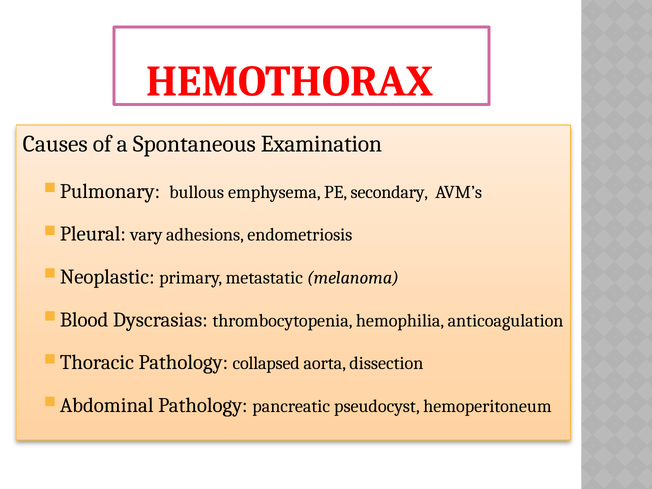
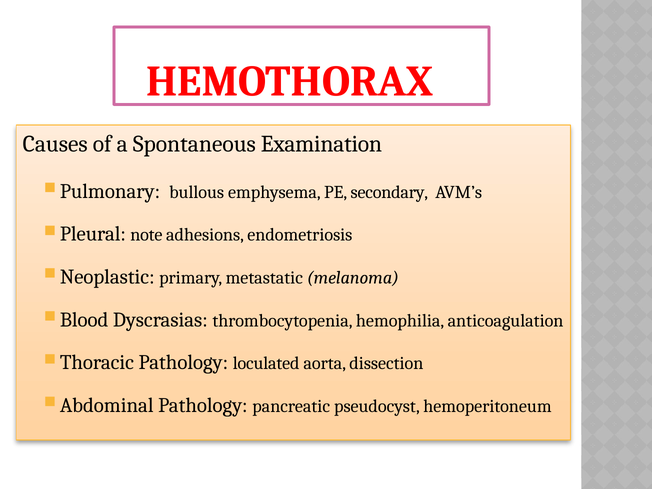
vary: vary -> note
collapsed: collapsed -> loculated
